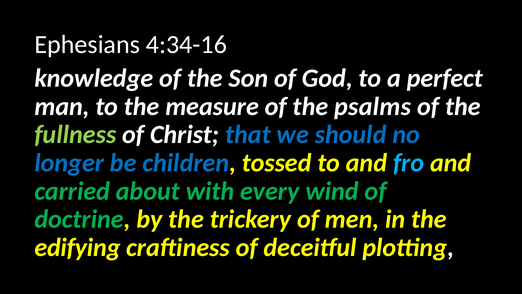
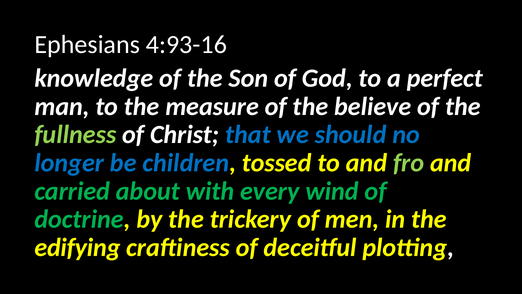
4:34-16: 4:34-16 -> 4:93-16
psalms: psalms -> believe
fro colour: light blue -> light green
